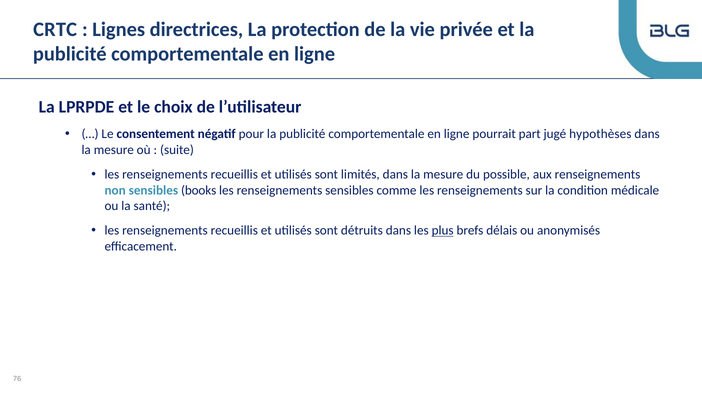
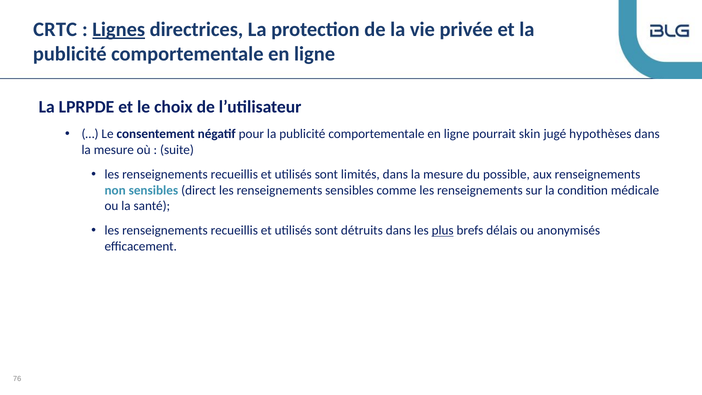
Lignes underline: none -> present
part: part -> skin
books: books -> direct
